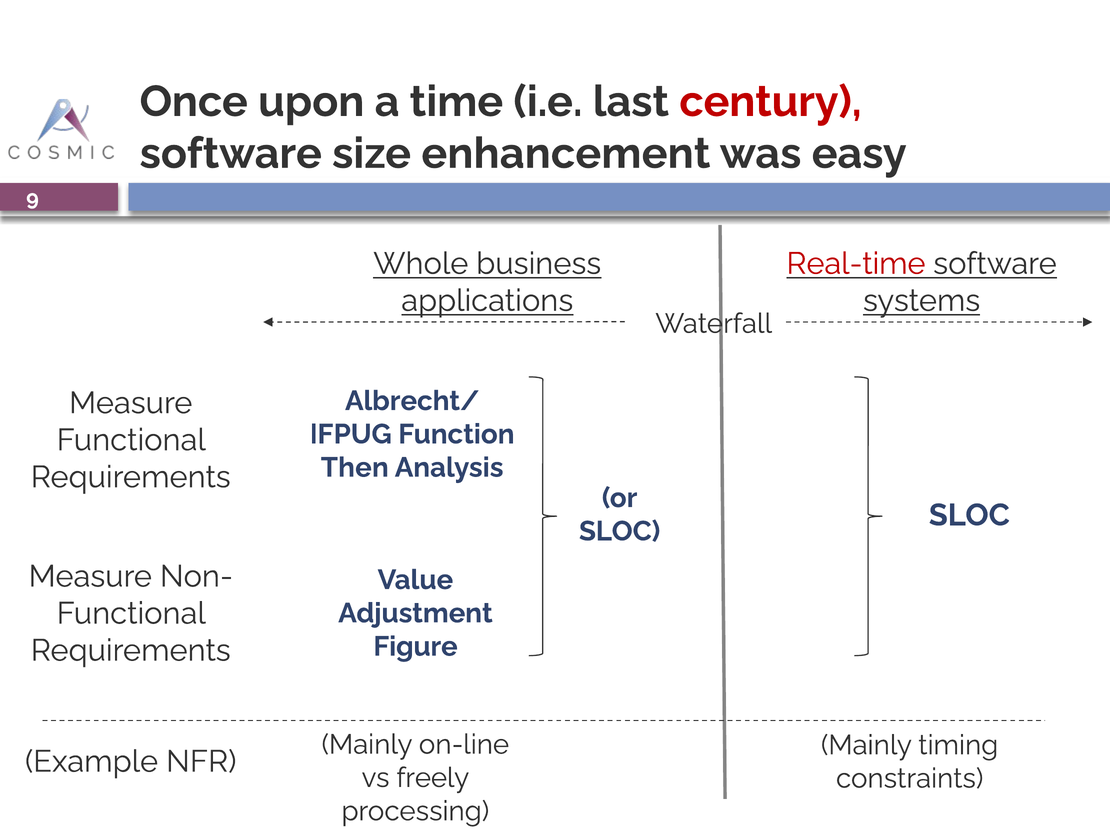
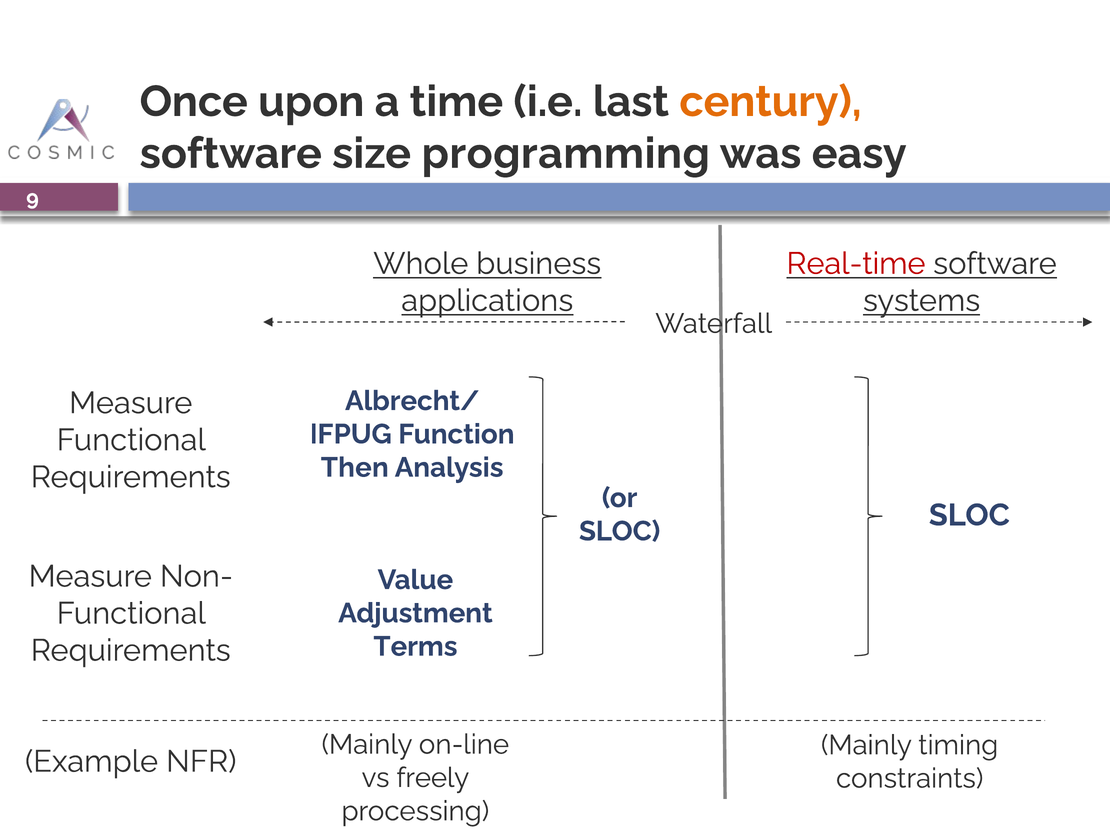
century colour: red -> orange
enhancement: enhancement -> programming
Figure: Figure -> Terms
